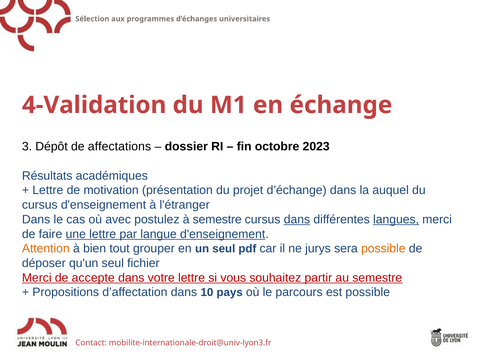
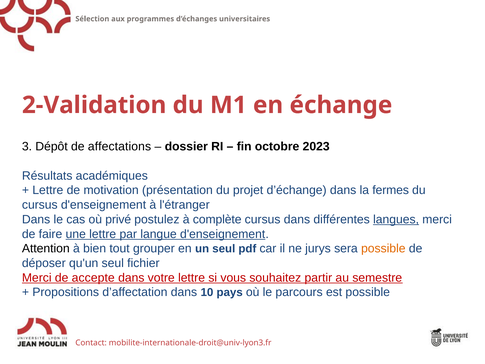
4-Validation: 4-Validation -> 2-Validation
auquel: auquel -> fermes
avec: avec -> privé
à semestre: semestre -> complète
dans at (297, 219) underline: present -> none
Attention colour: orange -> black
